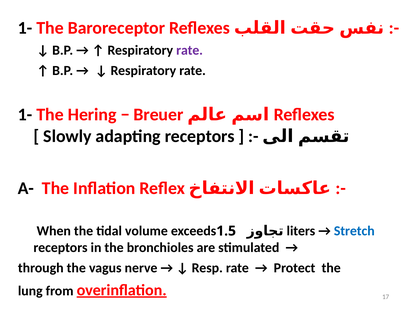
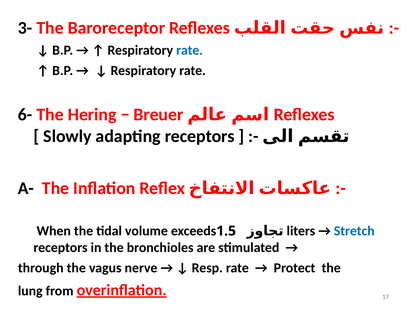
1- at (25, 28): 1- -> 3-
rate at (190, 50) colour: purple -> blue
1- at (25, 115): 1- -> 6-
